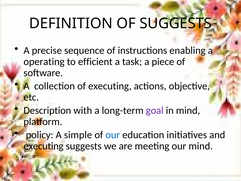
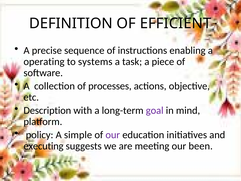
OF SUGGESTS: SUGGESTS -> EFFICIENT
efficient: efficient -> systems
of executing: executing -> processes
our at (113, 135) colour: blue -> purple
our mind: mind -> been
